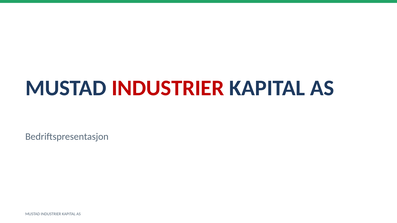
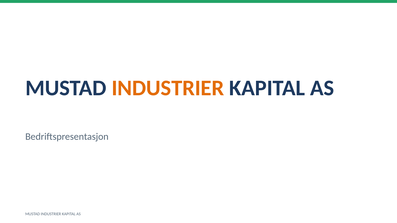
INDUSTRIER at (168, 88) colour: red -> orange
